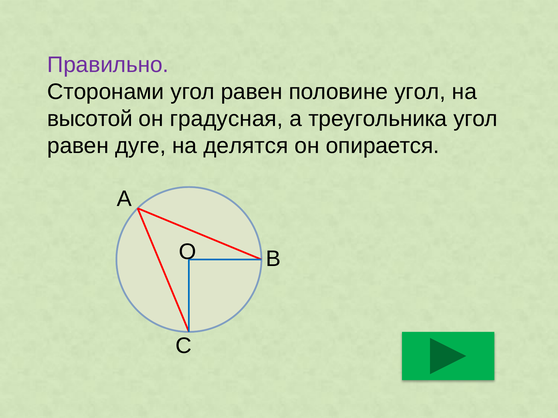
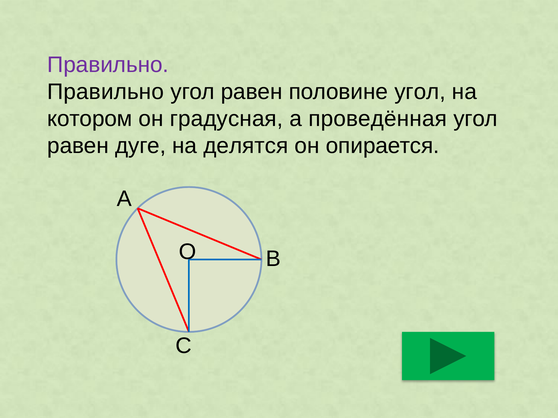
Сторонами at (106, 92): Сторонами -> Правильно
высотой: высотой -> котором
треугольника: треугольника -> проведённая
